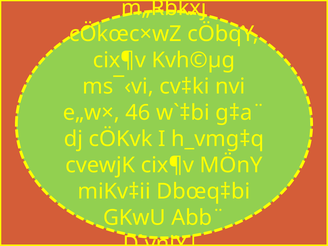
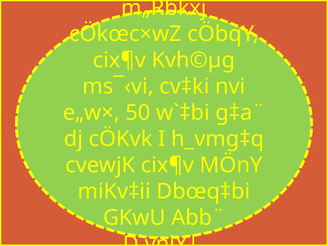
46: 46 -> 50
